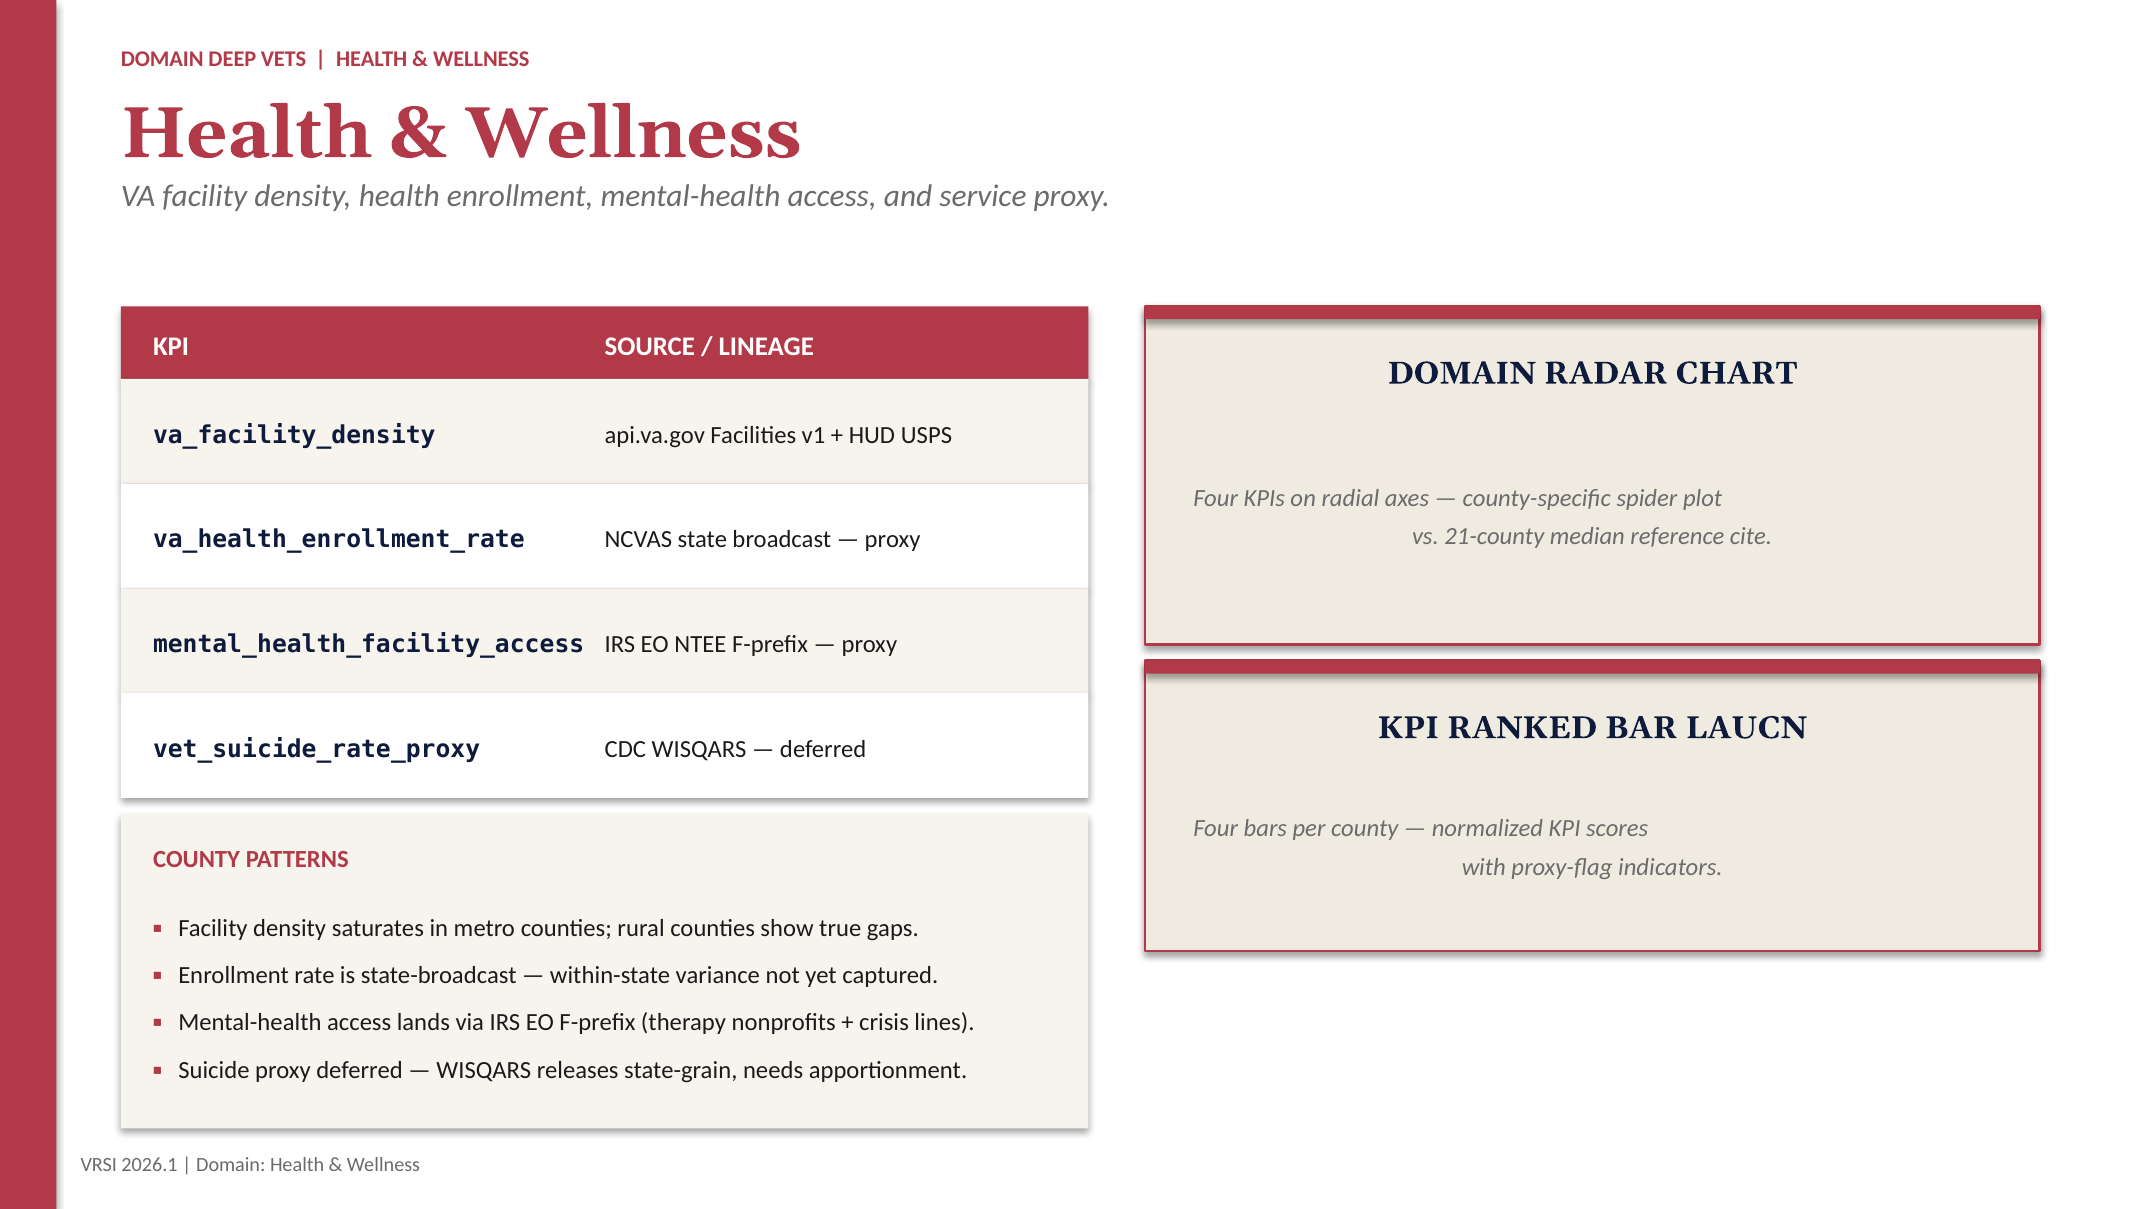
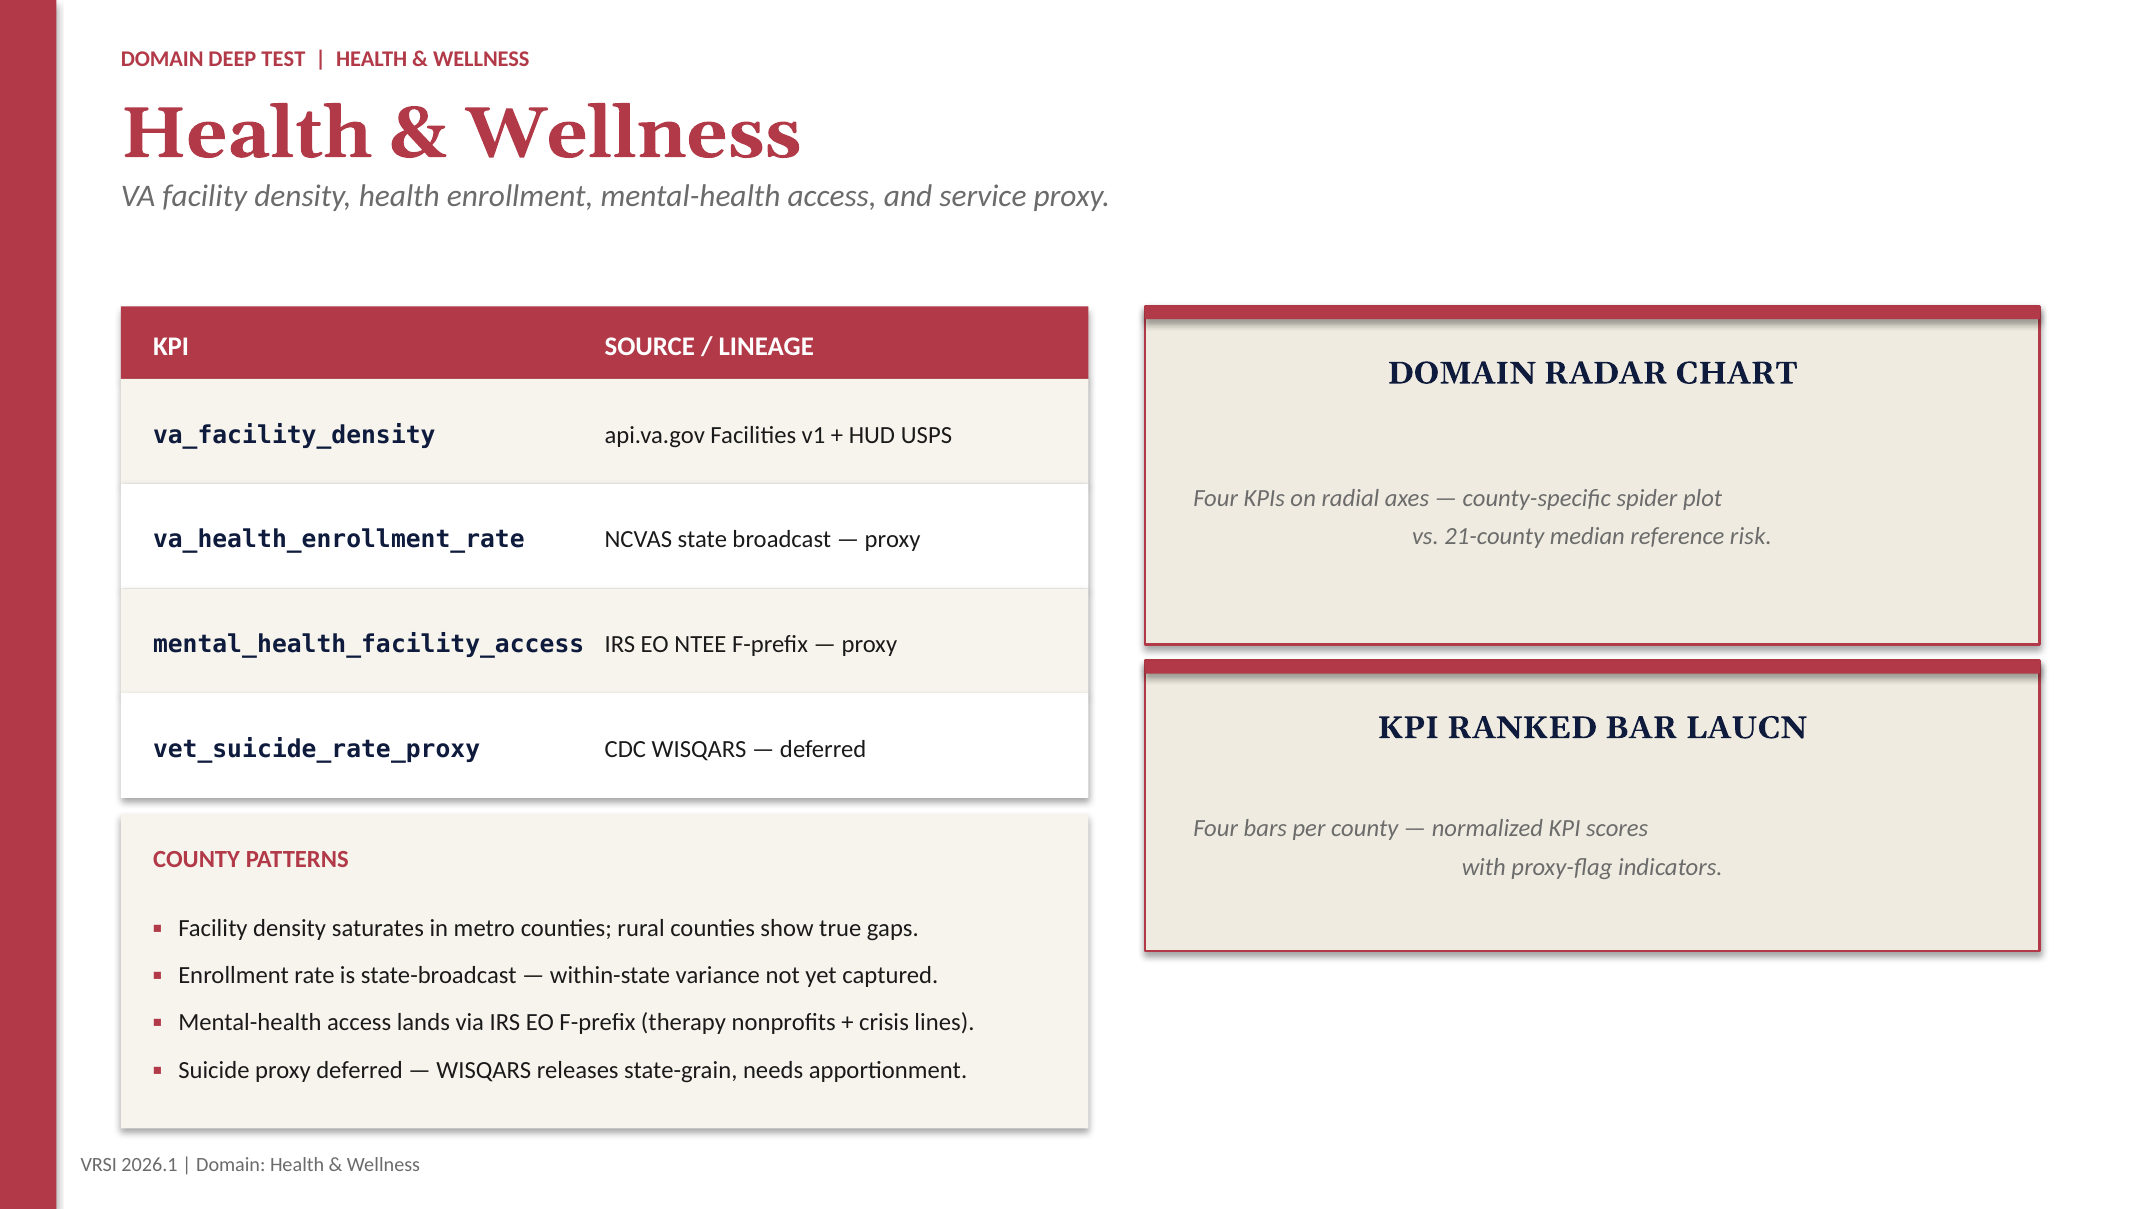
VETS: VETS -> TEST
cite: cite -> risk
